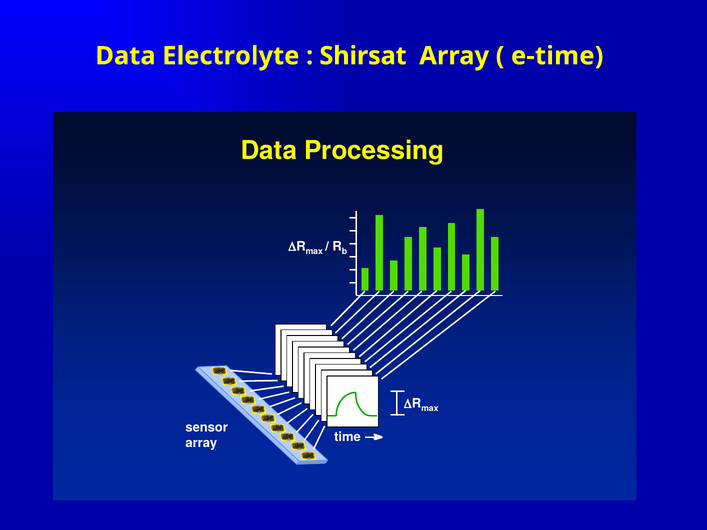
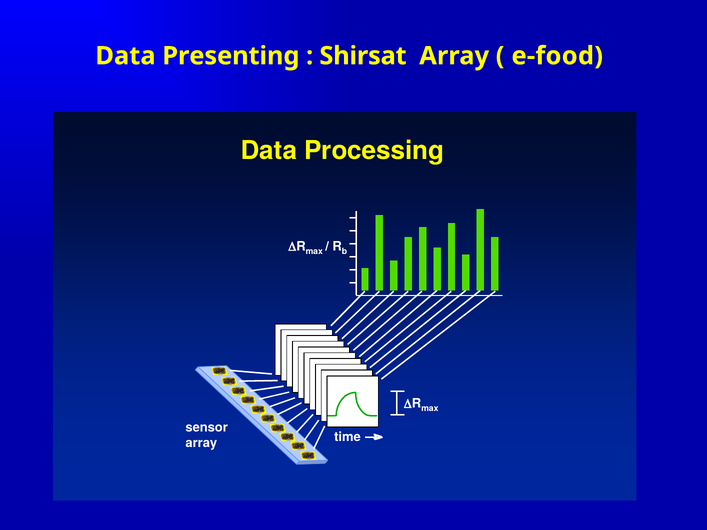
Electrolyte: Electrolyte -> Presenting
e-time: e-time -> e-food
